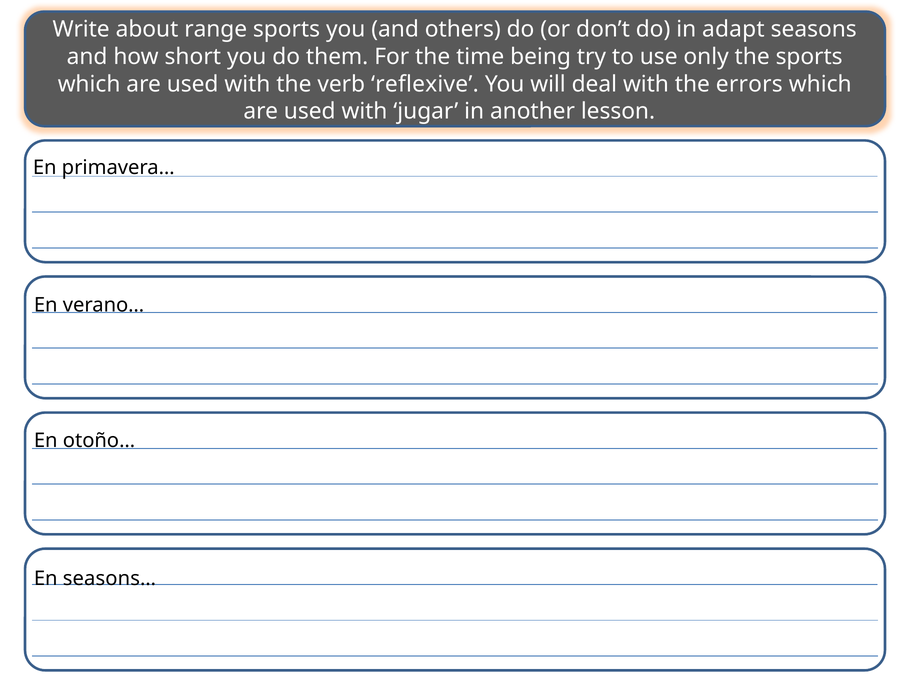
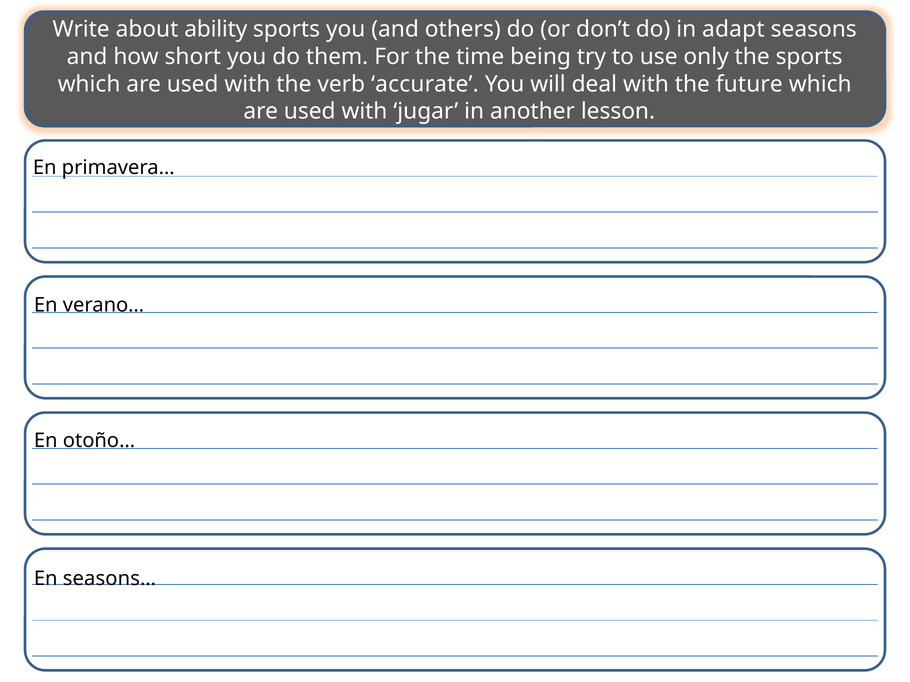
range: range -> ability
reflexive: reflexive -> accurate
errors: errors -> future
